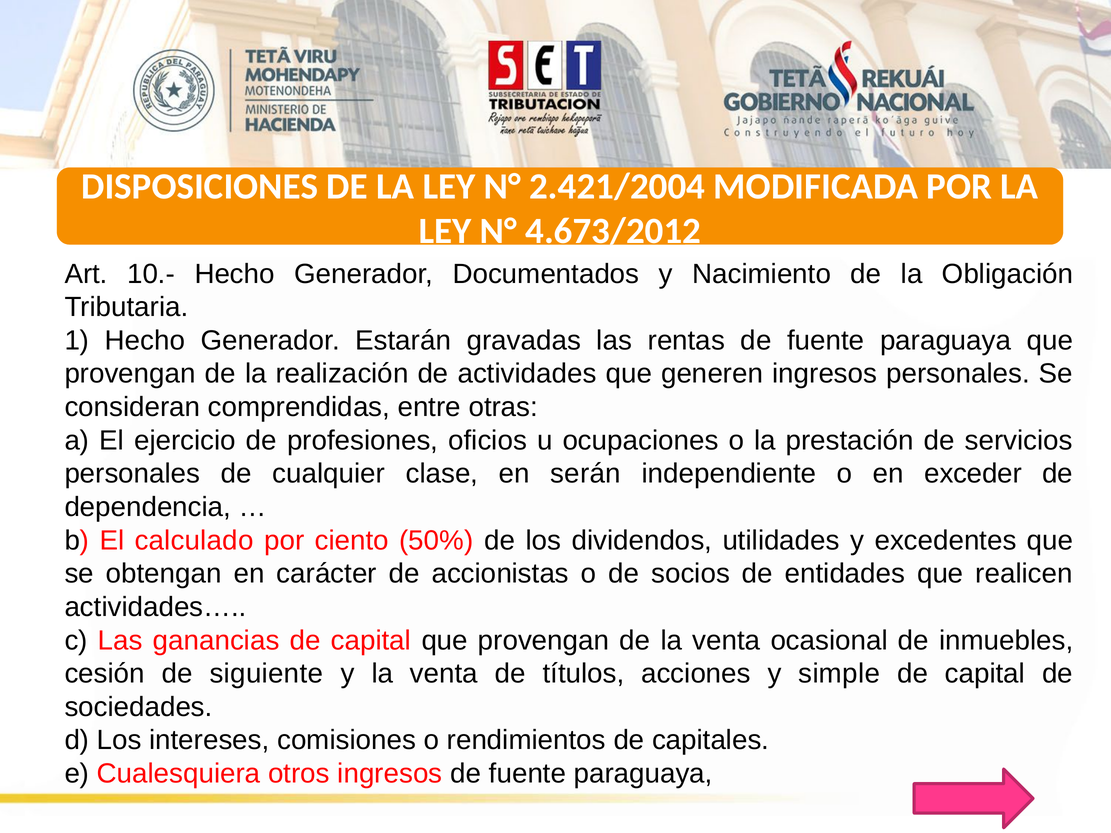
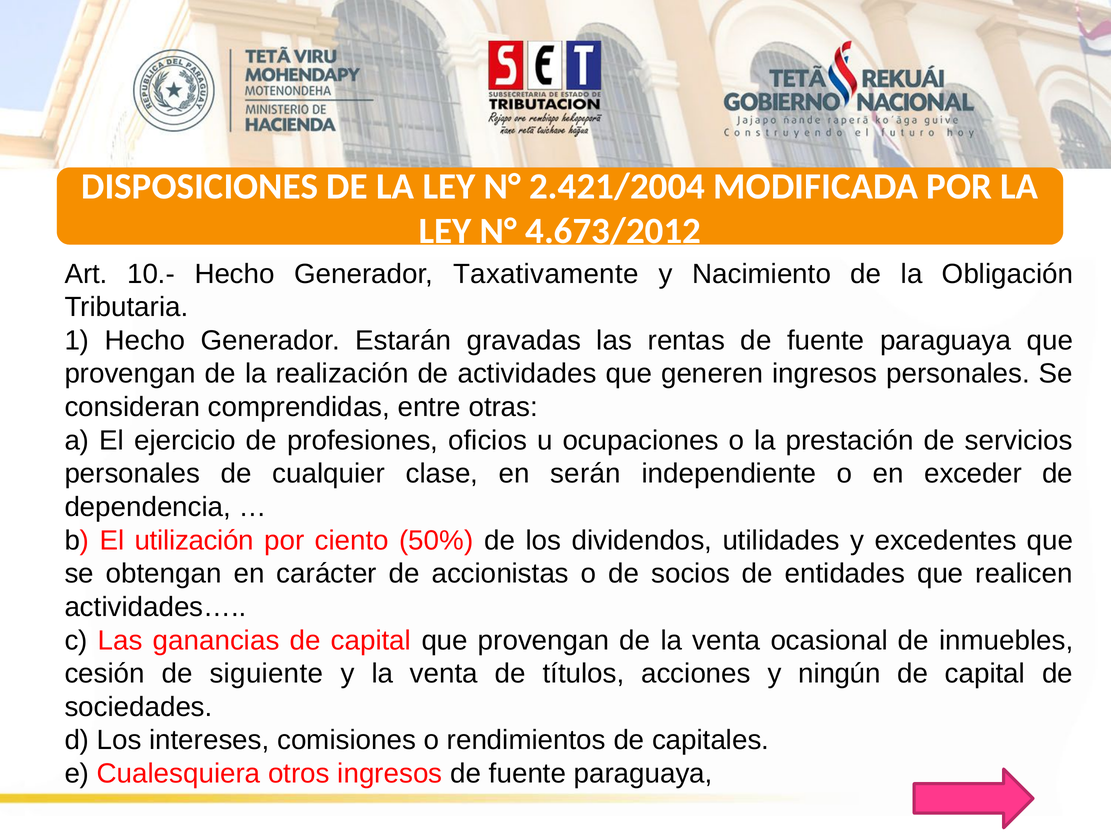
Documentados: Documentados -> Taxativamente
calculado: calculado -> utilización
simple: simple -> ningún
